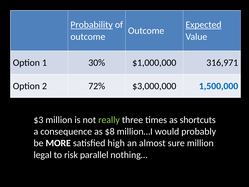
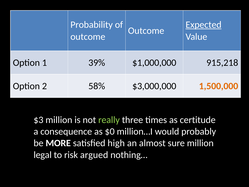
Probability underline: present -> none
30%: 30% -> 39%
316,971: 316,971 -> 915,218
72%: 72% -> 58%
1,500,000 colour: blue -> orange
shortcuts: shortcuts -> certitude
$8: $8 -> $0
parallel: parallel -> argued
